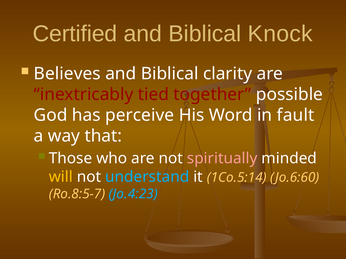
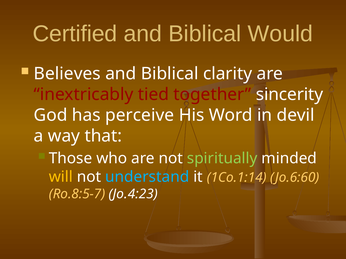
Knock: Knock -> Would
possible: possible -> sincerity
fault: fault -> devil
spiritually colour: pink -> light green
1Co.5:14: 1Co.5:14 -> 1Co.1:14
Jo.4:23 colour: light blue -> white
